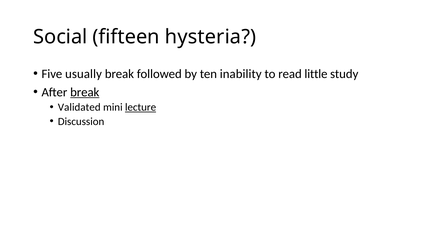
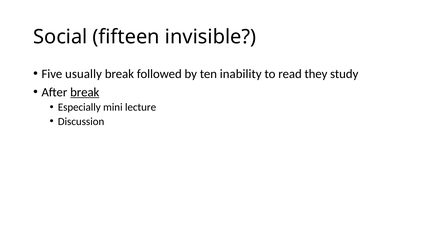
hysteria: hysteria -> invisible
little: little -> they
Validated: Validated -> Especially
lecture underline: present -> none
